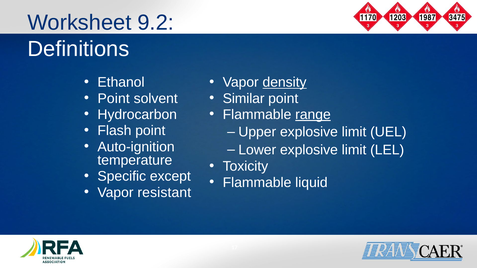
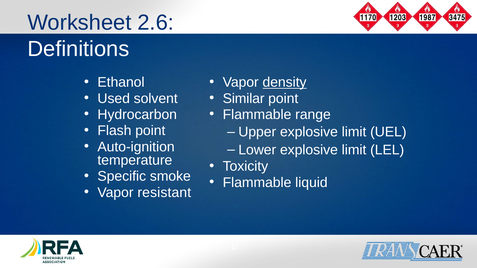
9.2: 9.2 -> 2.6
Point at (114, 99): Point -> Used
range underline: present -> none
except: except -> smoke
